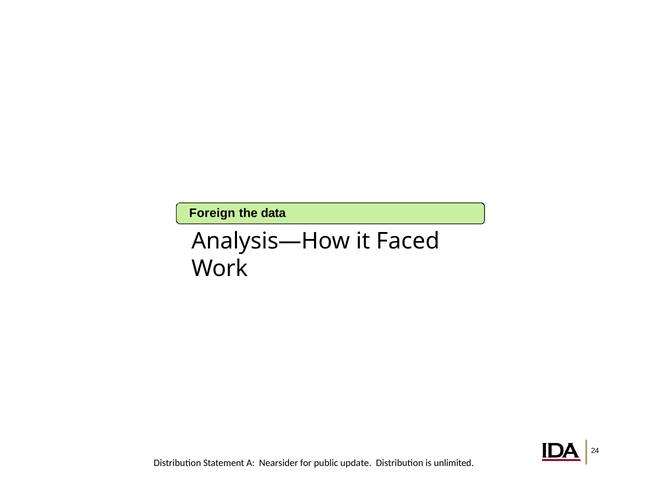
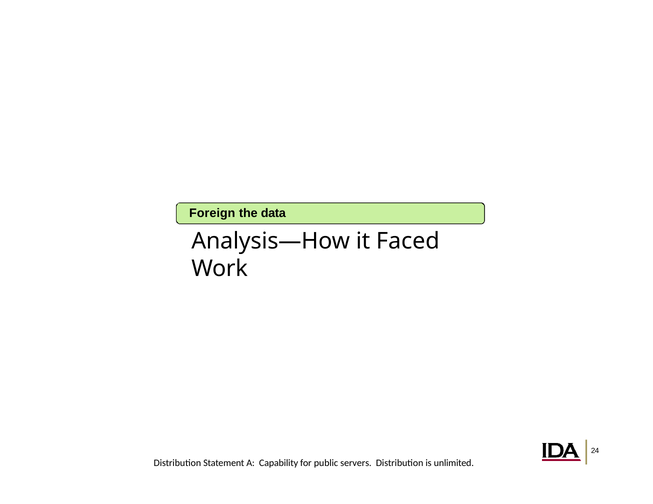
Nearsider: Nearsider -> Capability
update: update -> servers
